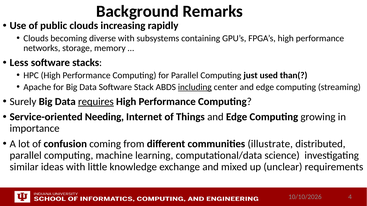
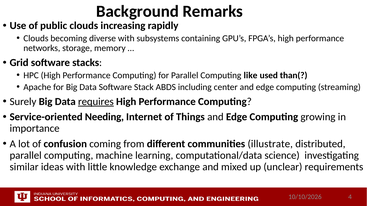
Less: Less -> Grid
just: just -> like
including underline: present -> none
